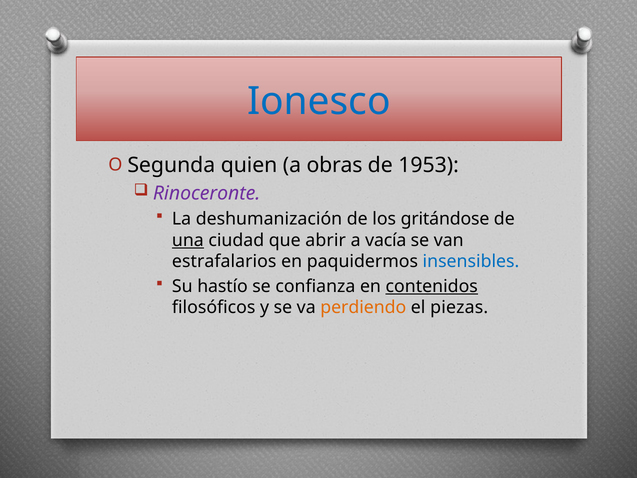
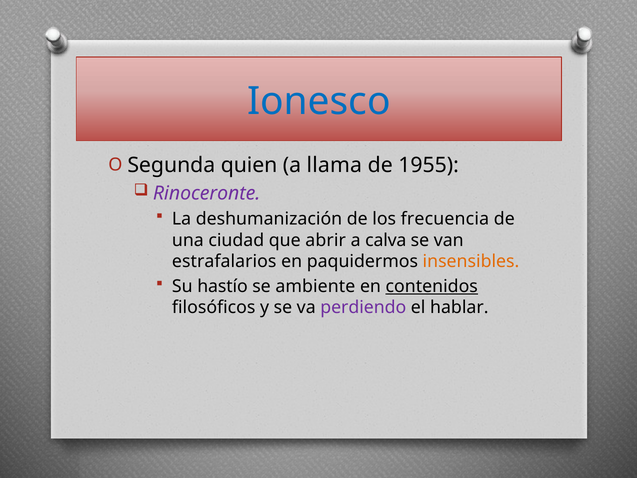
obras: obras -> llama
1953: 1953 -> 1955
gritándose: gritándose -> frecuencia
una underline: present -> none
vacía: vacía -> calva
insensibles colour: blue -> orange
confianza: confianza -> ambiente
perdiendo colour: orange -> purple
piezas: piezas -> hablar
